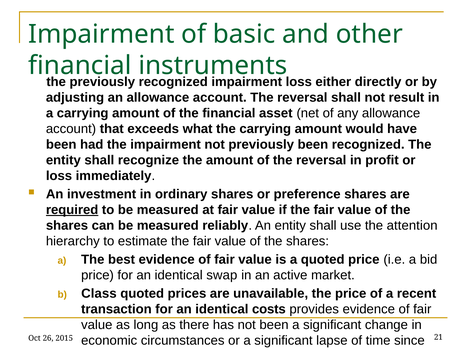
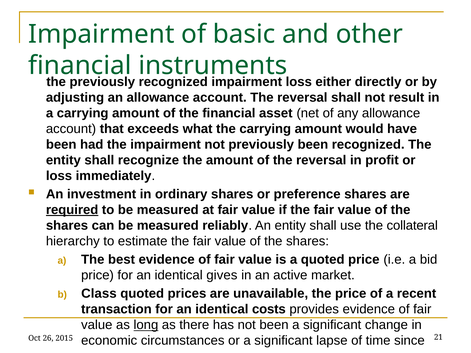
attention: attention -> collateral
swap: swap -> gives
long underline: none -> present
